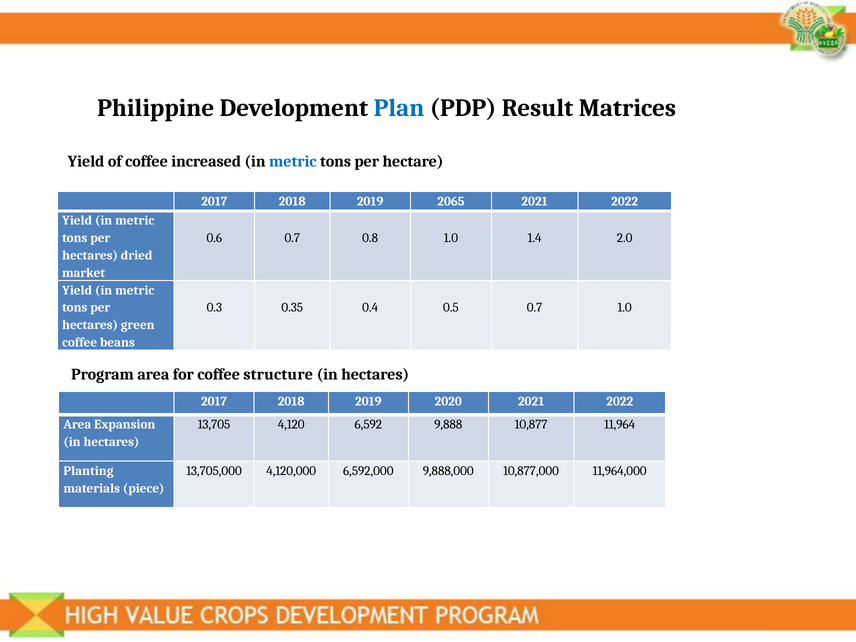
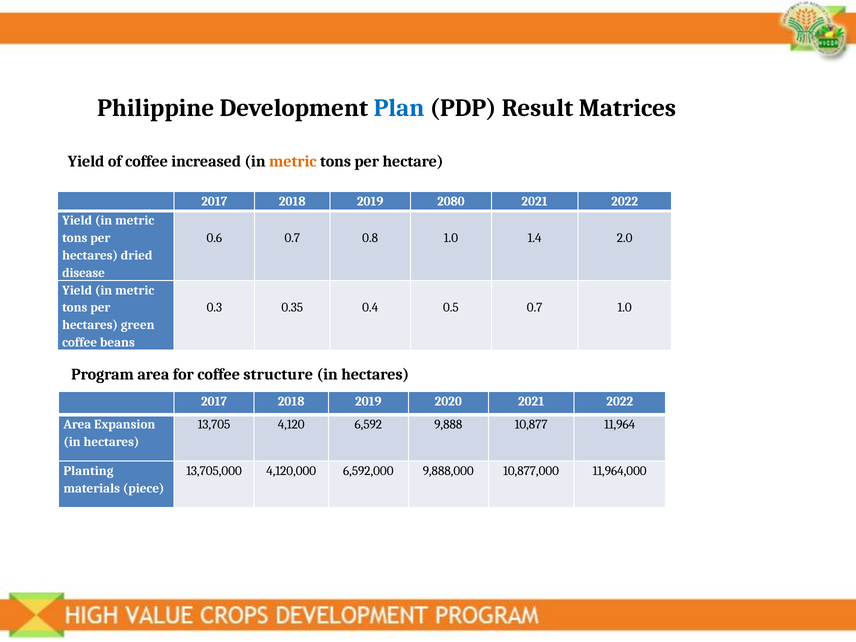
metric at (293, 161) colour: blue -> orange
2065: 2065 -> 2080
market: market -> disease
